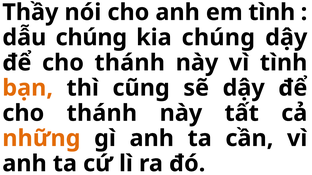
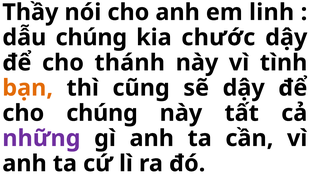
em tình: tình -> linh
kia chúng: chúng -> chước
thánh at (102, 113): thánh -> chúng
những colour: orange -> purple
